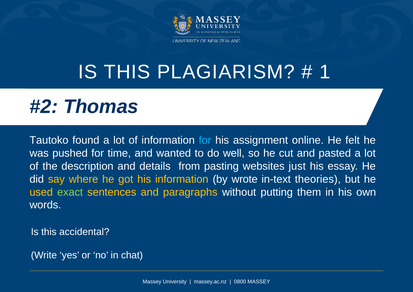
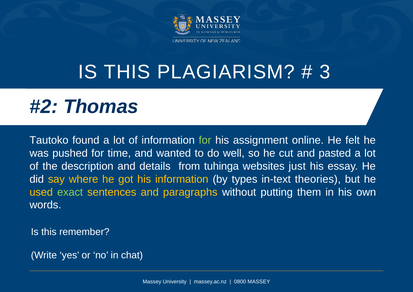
1: 1 -> 3
for at (205, 140) colour: light blue -> light green
pasting: pasting -> tuhinga
wrote: wrote -> types
accidental: accidental -> remember
